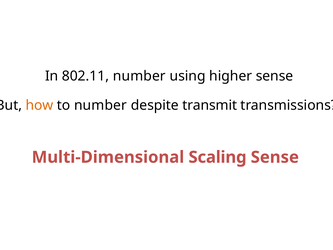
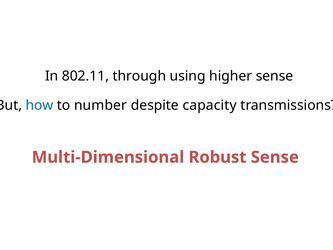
802.11 number: number -> through
how colour: orange -> blue
transmit: transmit -> capacity
Scaling: Scaling -> Robust
